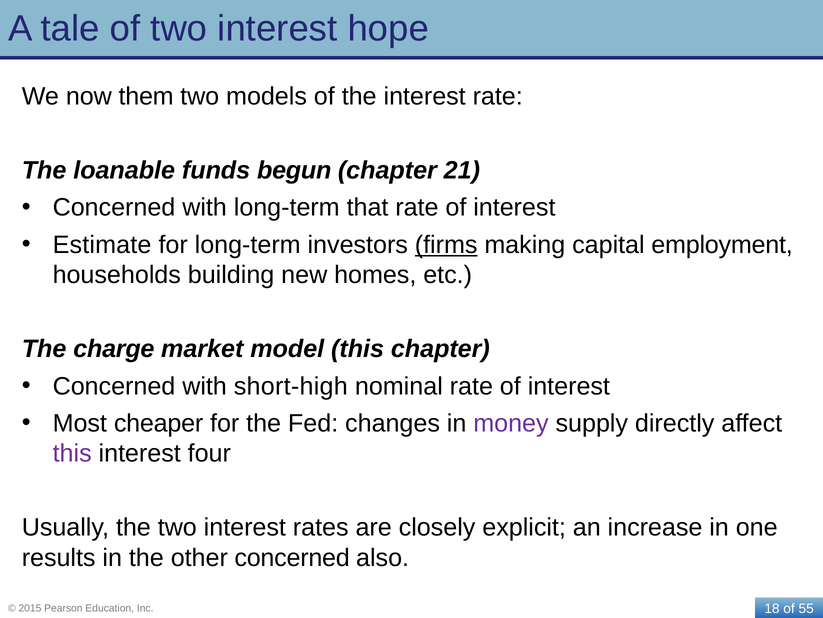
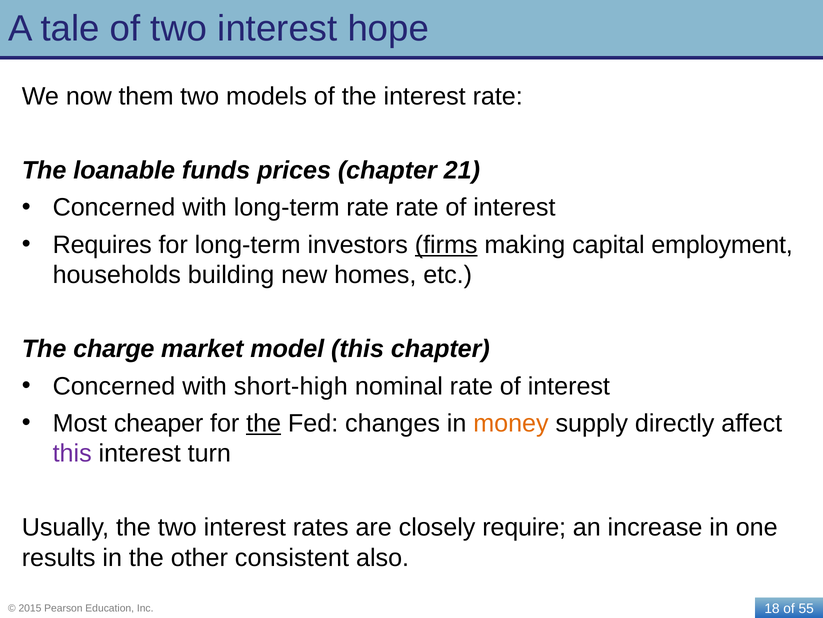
begun: begun -> prices
long-term that: that -> rate
Estimate: Estimate -> Requires
the at (264, 423) underline: none -> present
money colour: purple -> orange
four: four -> turn
explicit: explicit -> require
other concerned: concerned -> consistent
